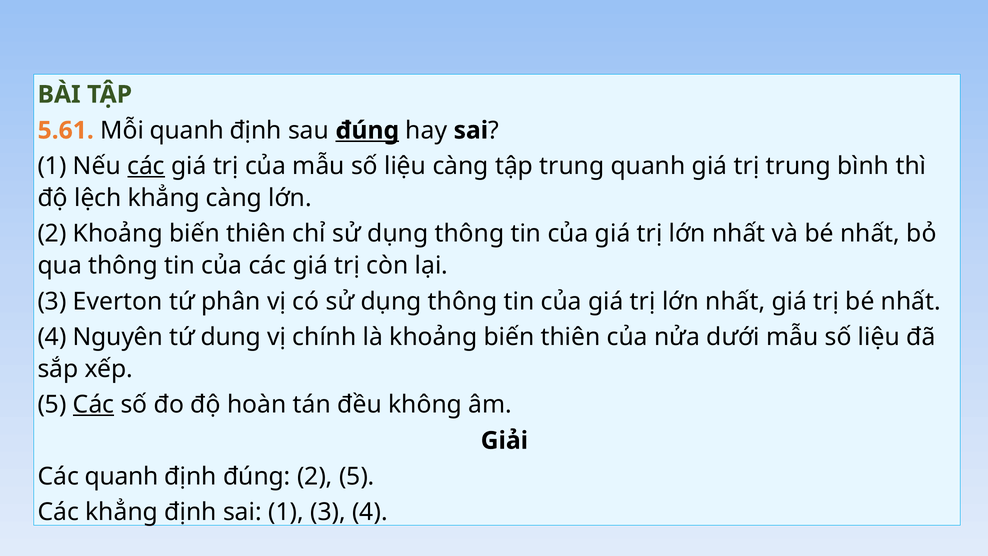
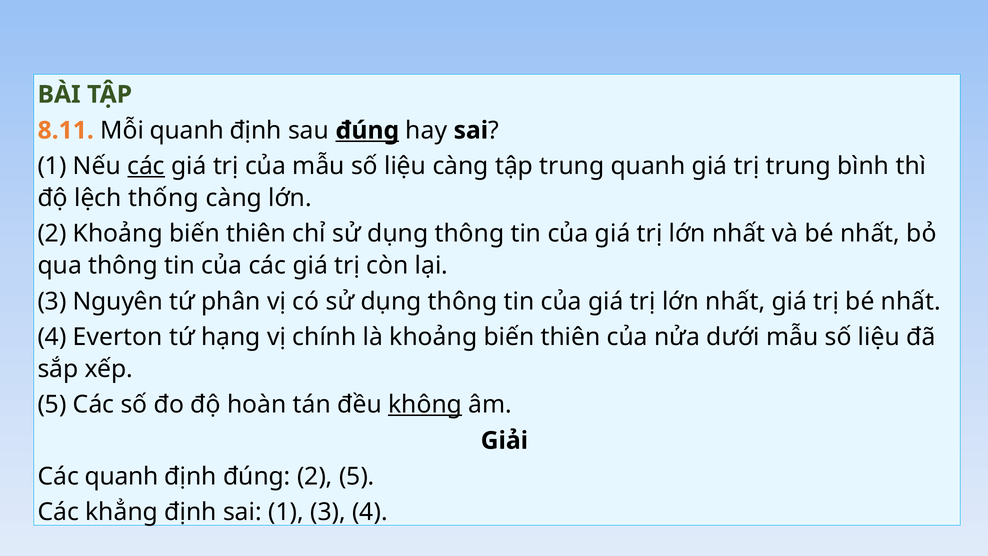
5.61: 5.61 -> 8.11
lệch khẳng: khẳng -> thống
Everton: Everton -> Nguyên
Nguyên: Nguyên -> Everton
dung: dung -> hạng
Các at (94, 405) underline: present -> none
không underline: none -> present
